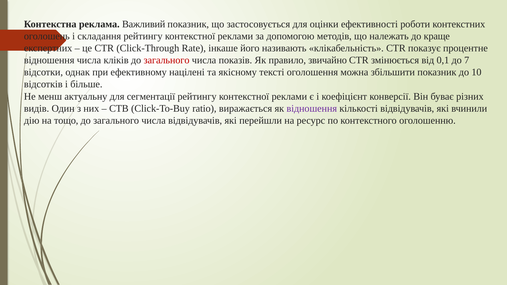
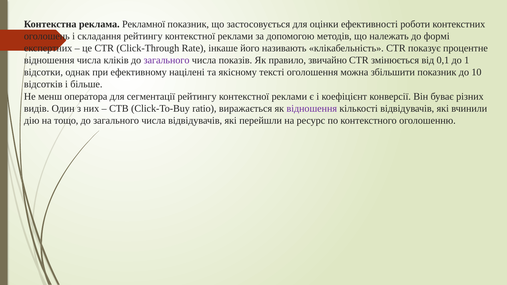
Важливий: Важливий -> Рекламної
краще: краще -> формі
загального at (167, 60) colour: red -> purple
7: 7 -> 1
актуальну: актуальну -> оператора
